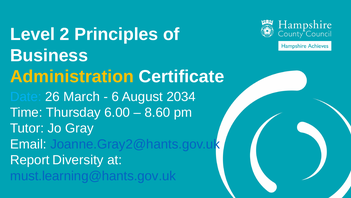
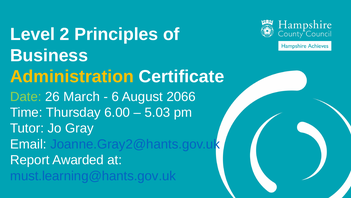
Date colour: light blue -> light green
2034: 2034 -> 2066
8.60: 8.60 -> 5.03
Diversity: Diversity -> Awarded
